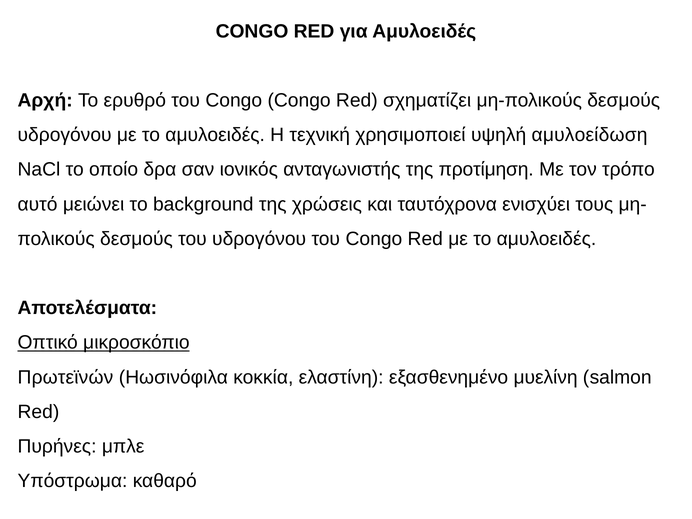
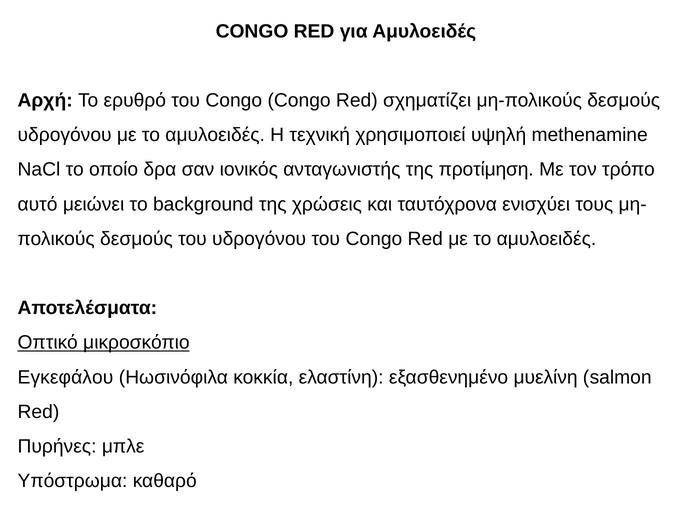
αμυλοείδωση: αμυλοείδωση -> methenamine
Πρωτεϊνών: Πρωτεϊνών -> Εγκεφάλου
